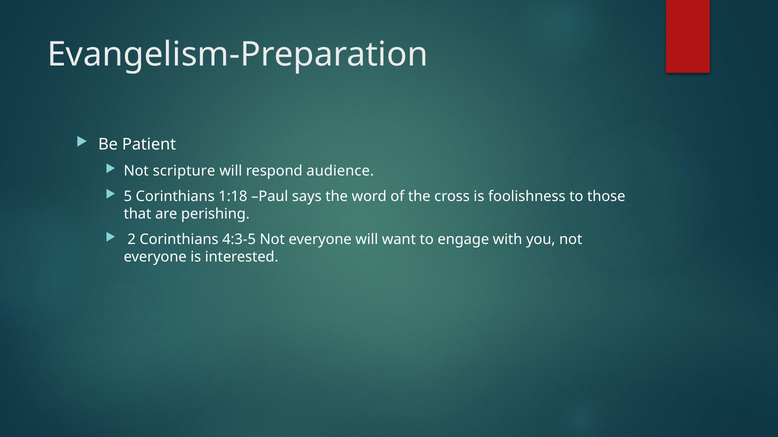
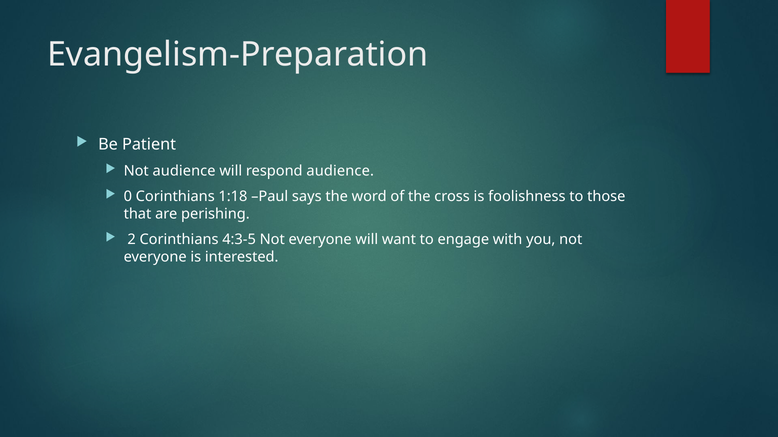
Not scripture: scripture -> audience
5: 5 -> 0
